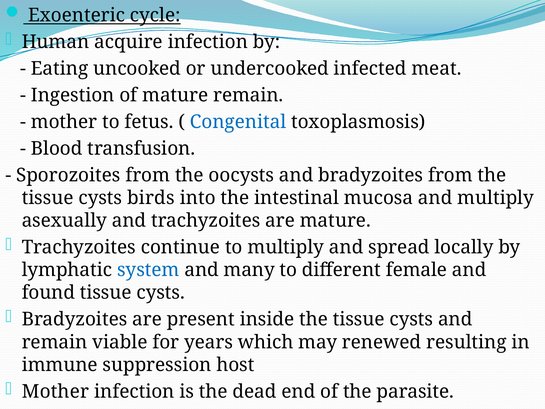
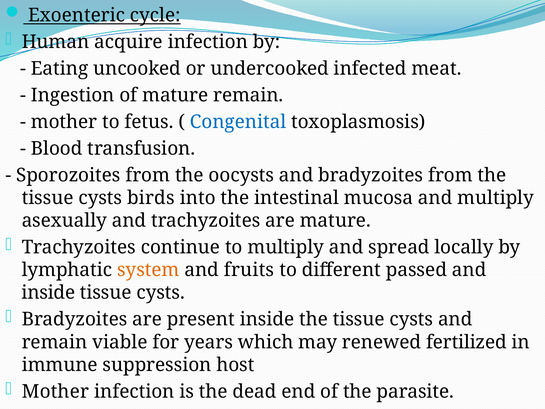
system colour: blue -> orange
many: many -> fruits
female: female -> passed
found at (48, 293): found -> inside
resulting: resulting -> fertilized
